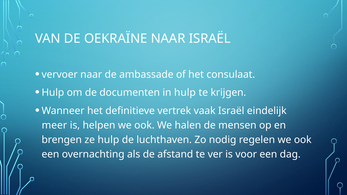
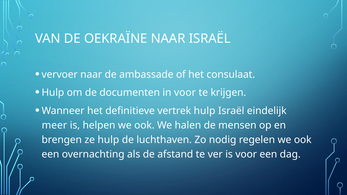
in hulp: hulp -> voor
vertrek vaak: vaak -> hulp
